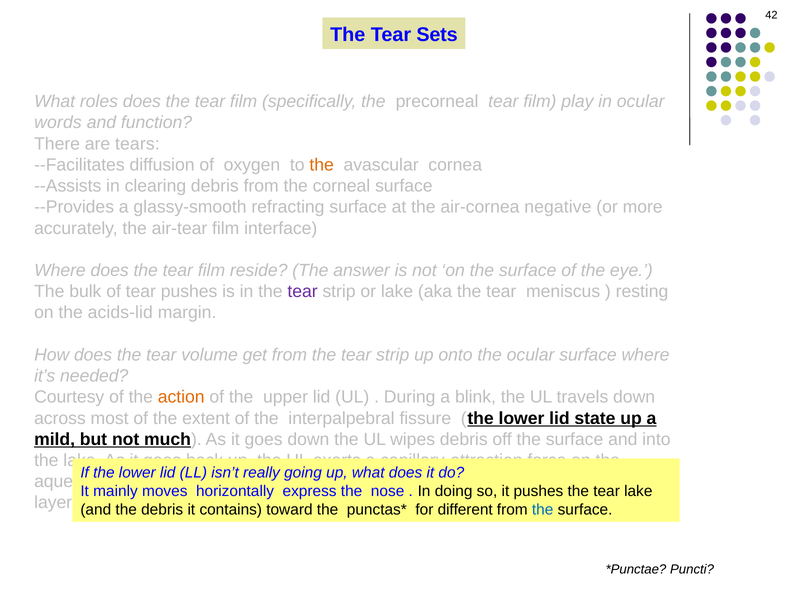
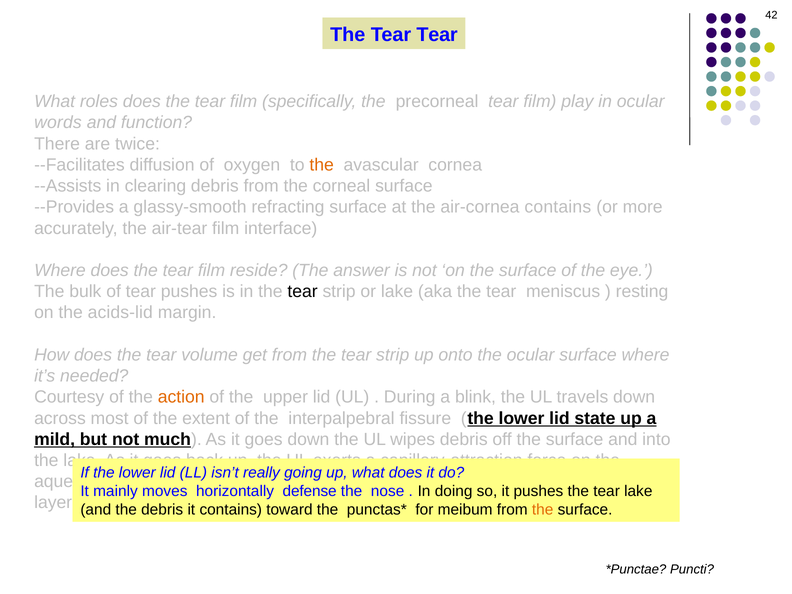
Tear Sets: Sets -> Tear
tears: tears -> twice
air-cornea negative: negative -> contains
tear at (303, 292) colour: purple -> black
express: express -> defense
different: different -> meibum
the at (543, 510) colour: blue -> orange
